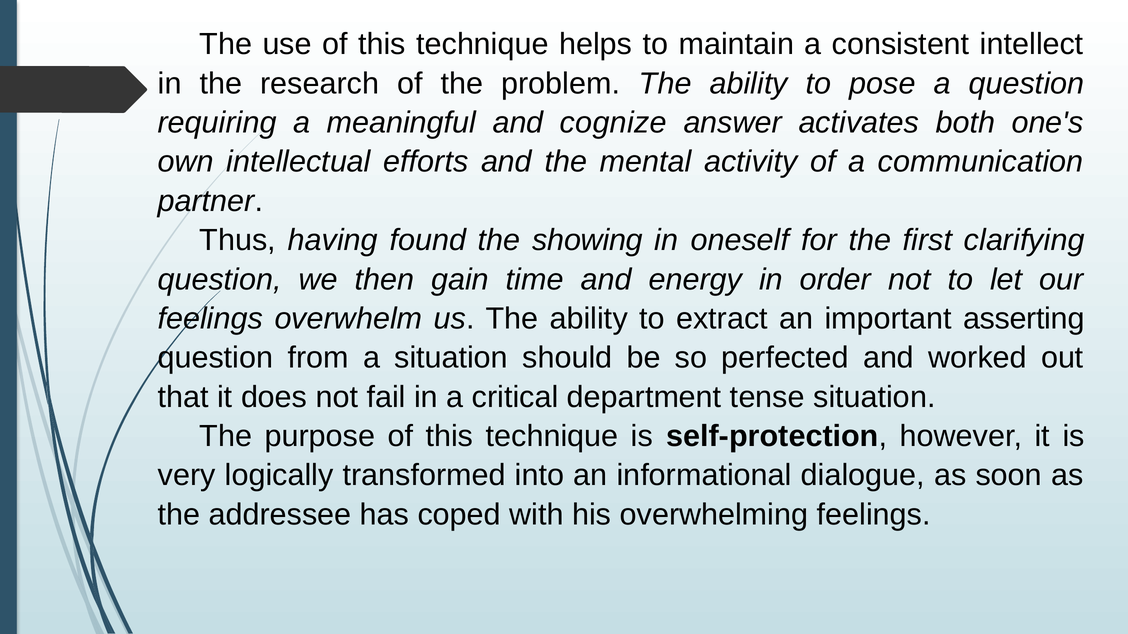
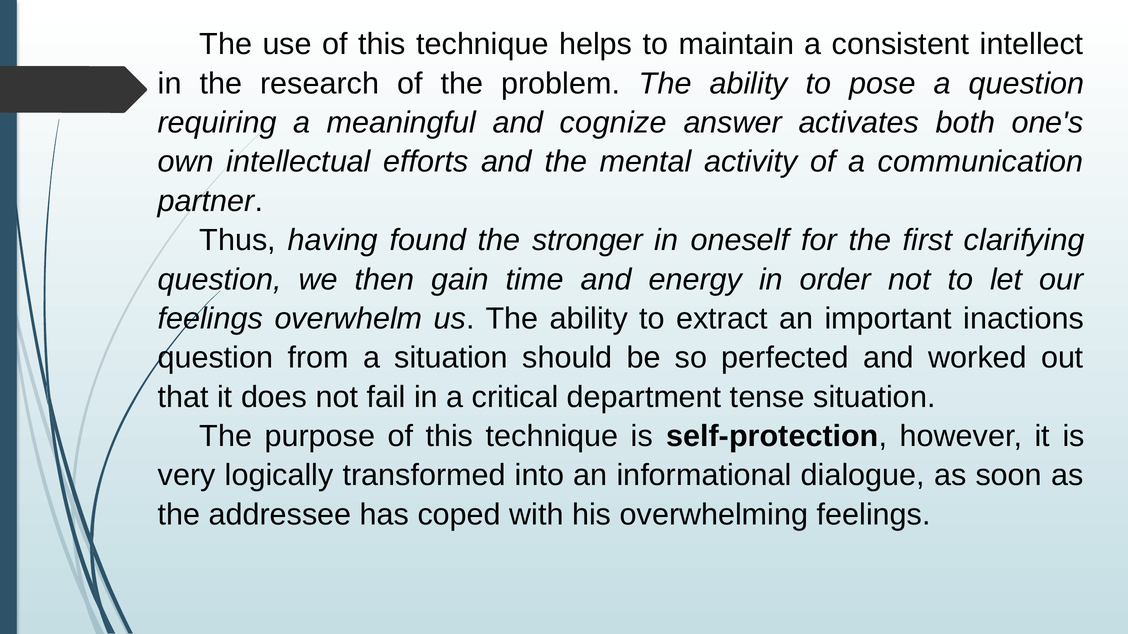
showing: showing -> stronger
asserting: asserting -> inactions
